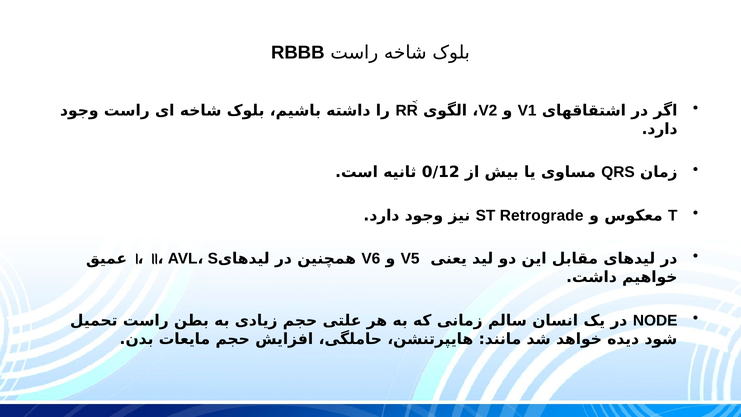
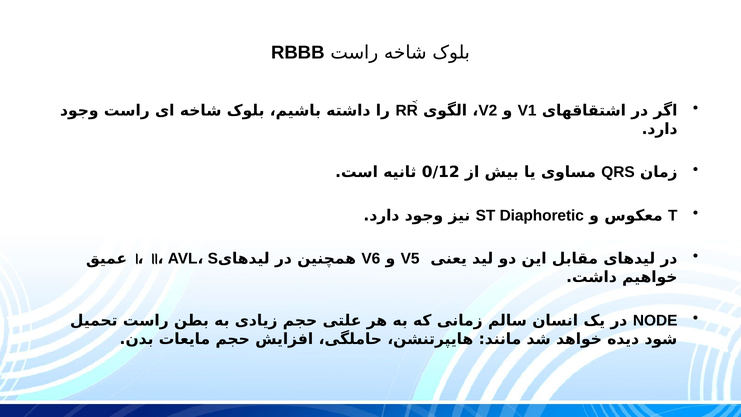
Retrograde: Retrograde -> Diaphoretic
